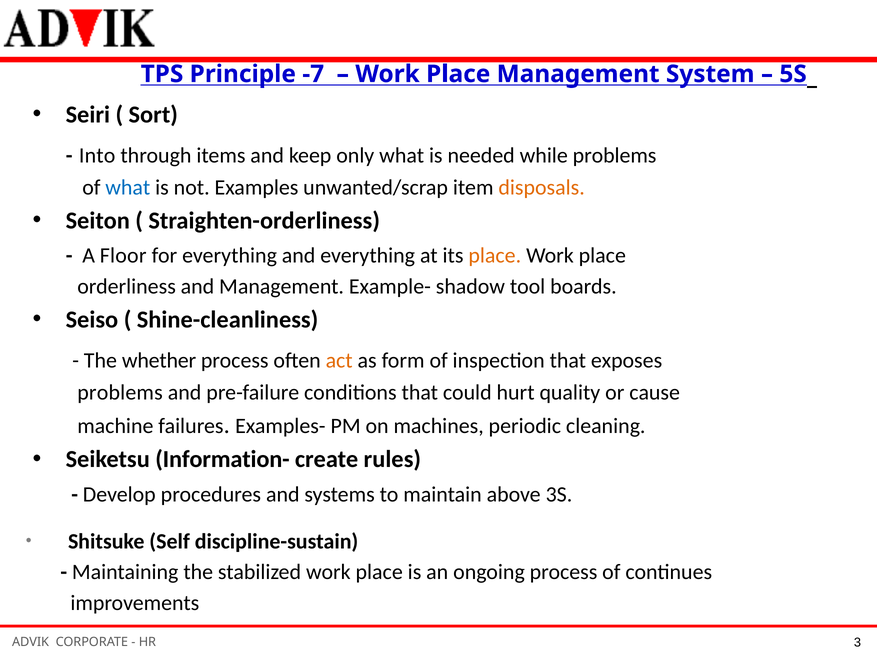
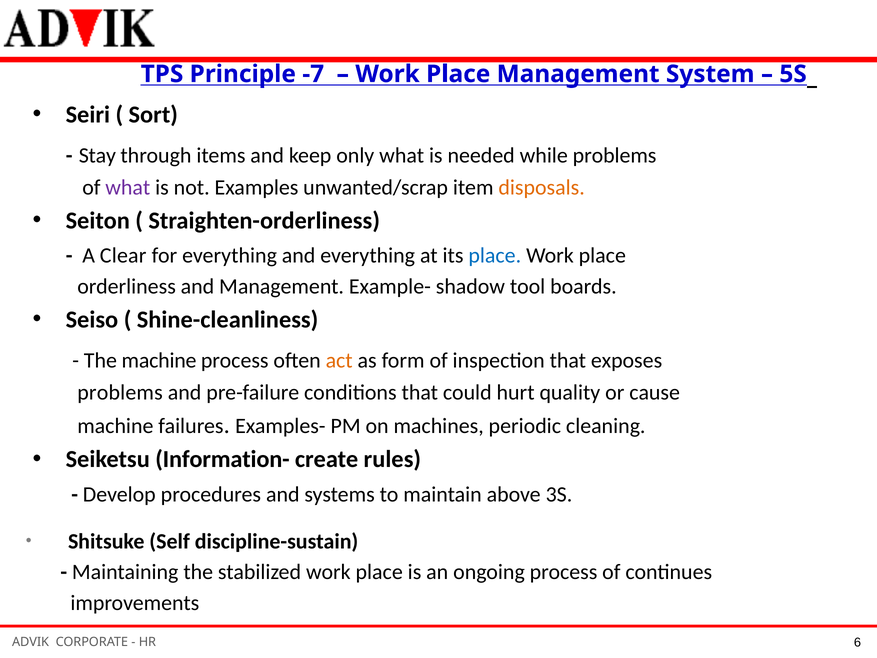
Into: Into -> Stay
what at (128, 188) colour: blue -> purple
Floor: Floor -> Clear
place at (495, 255) colour: orange -> blue
The whether: whether -> machine
3: 3 -> 6
